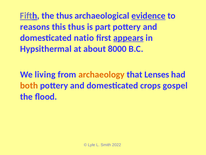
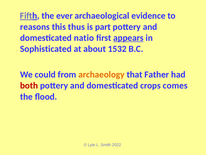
the thus: thus -> ever
evidence underline: present -> none
Hypsithermal: Hypsithermal -> Sophisticated
8000: 8000 -> 1532
living: living -> could
Lenses: Lenses -> Father
both colour: orange -> red
gospel: gospel -> comes
